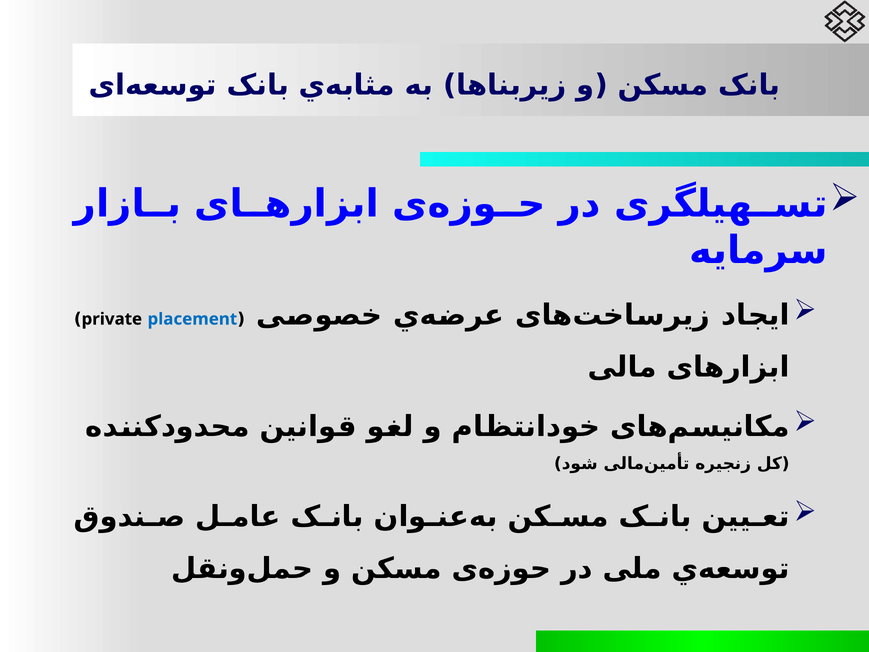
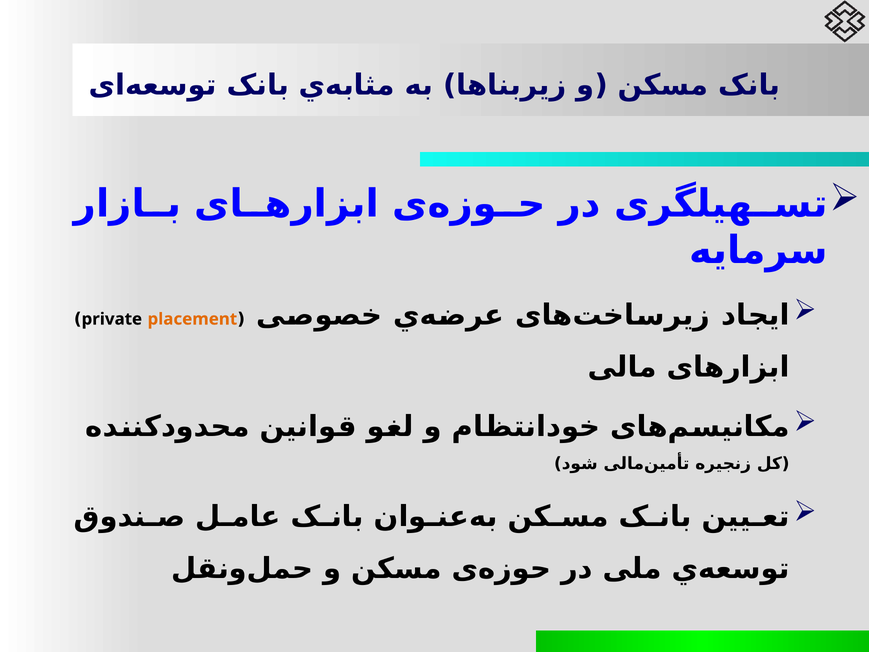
placement colour: blue -> orange
